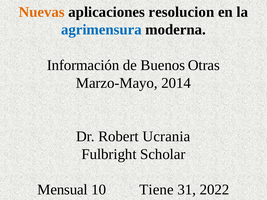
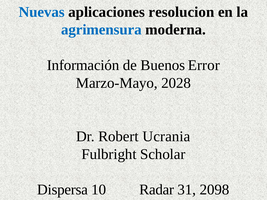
Nuevas colour: orange -> blue
Otras: Otras -> Error
2014: 2014 -> 2028
Mensual: Mensual -> Dispersa
Tiene: Tiene -> Radar
2022: 2022 -> 2098
